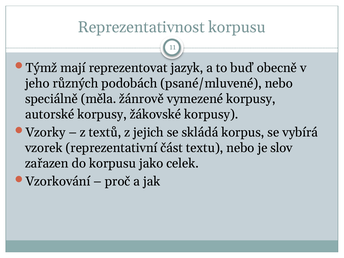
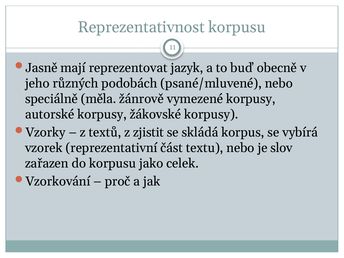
Týmž: Týmž -> Jasně
jejich: jejich -> zjistit
